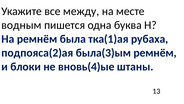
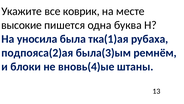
между: между -> коврик
водным: водным -> высокие
На ремнём: ремнём -> уносила
